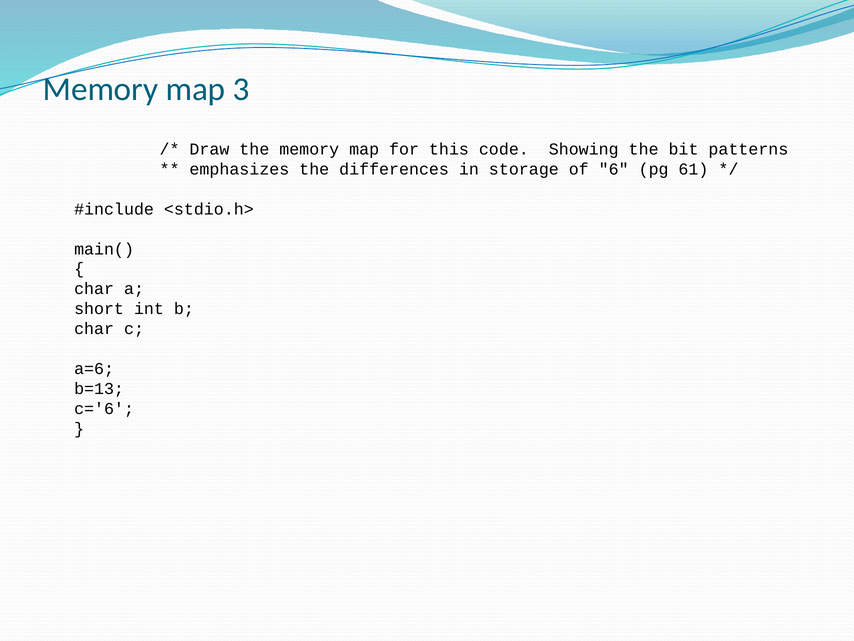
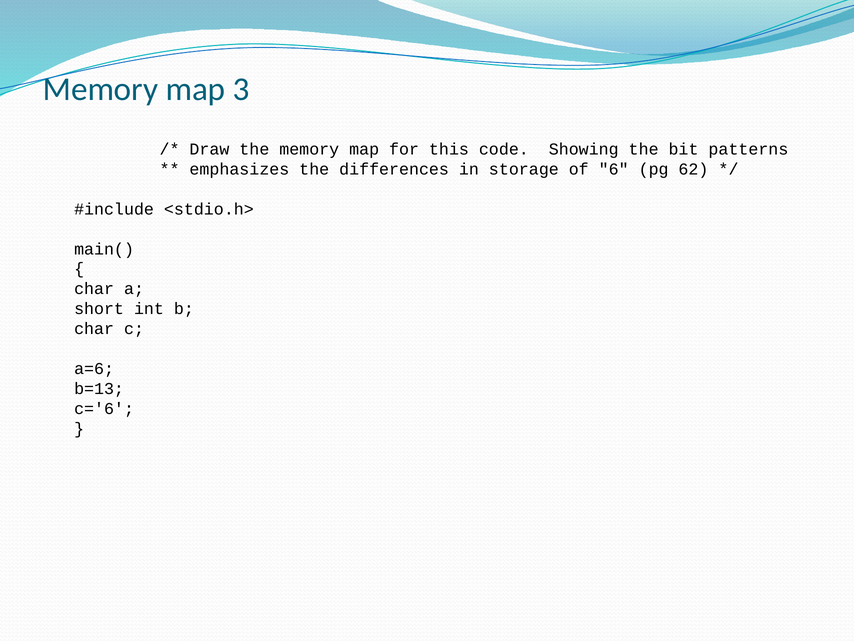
61: 61 -> 62
